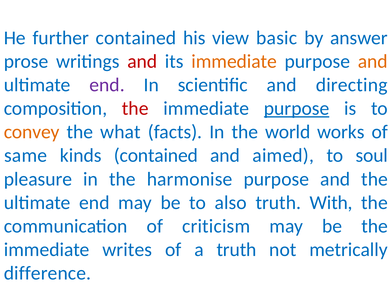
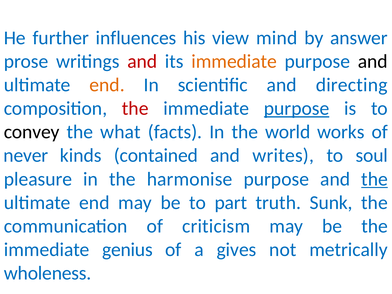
further contained: contained -> influences
basic: basic -> mind
and at (373, 61) colour: orange -> black
end at (107, 85) colour: purple -> orange
convey colour: orange -> black
same: same -> never
aimed: aimed -> writes
the at (375, 179) underline: none -> present
also: also -> part
With: With -> Sunk
writes: writes -> genius
a truth: truth -> gives
difference: difference -> wholeness
